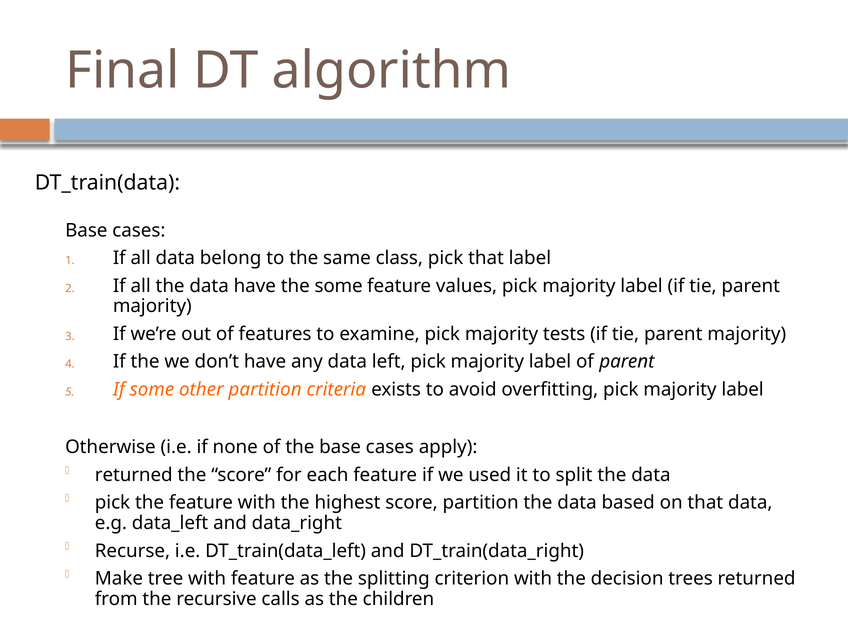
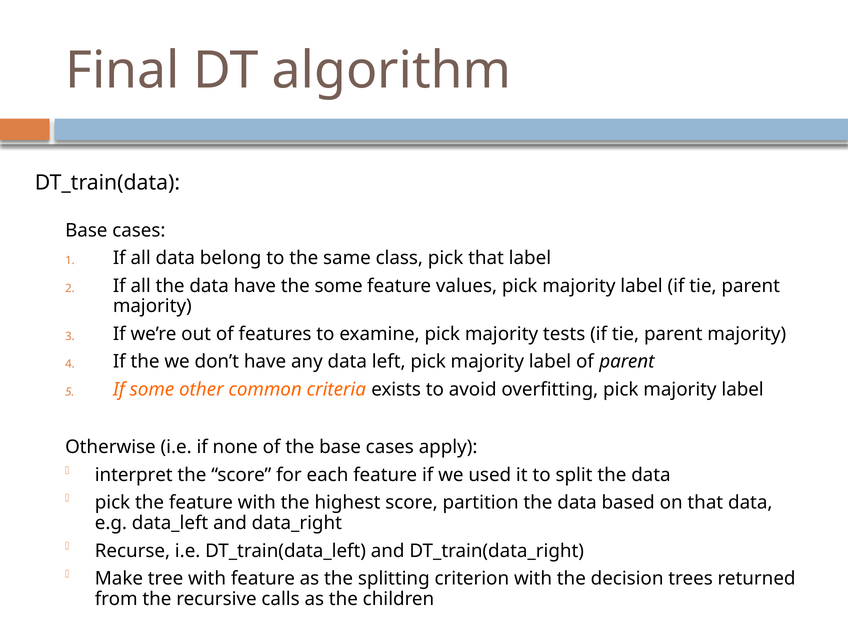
other partition: partition -> common
returned at (134, 475): returned -> interpret
